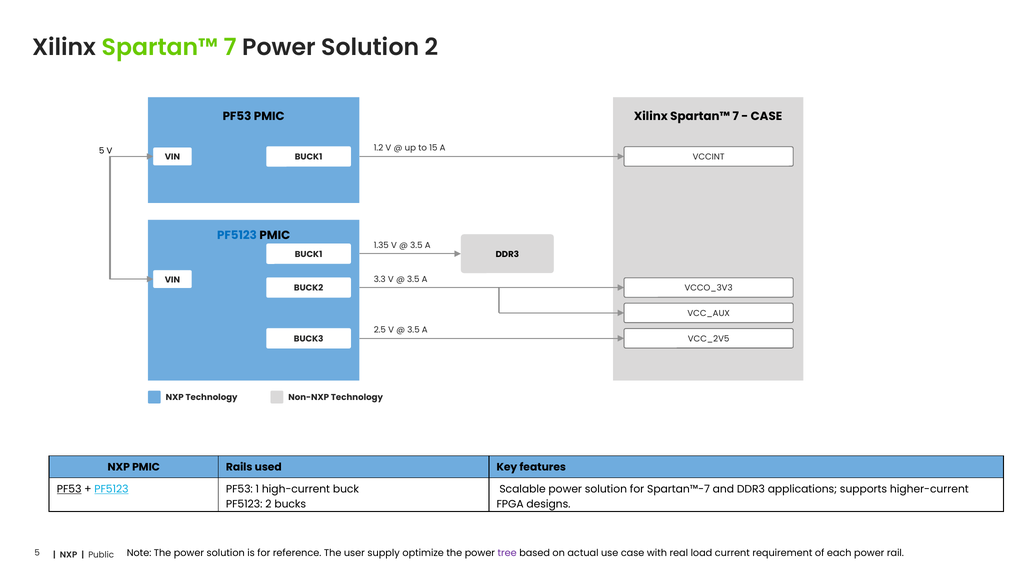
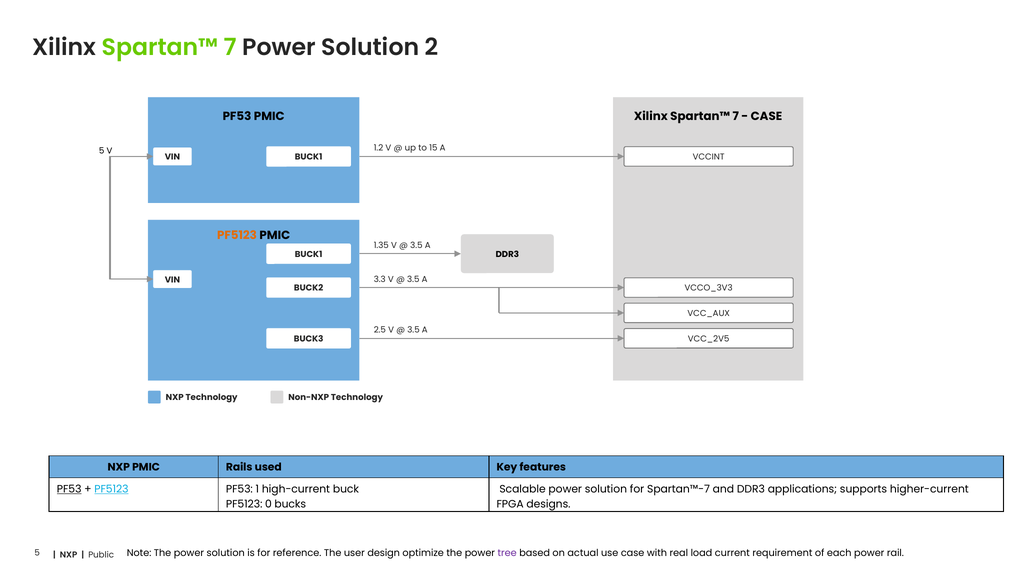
PF5123 at (237, 235) colour: blue -> orange
PF5123 2: 2 -> 0
supply: supply -> design
